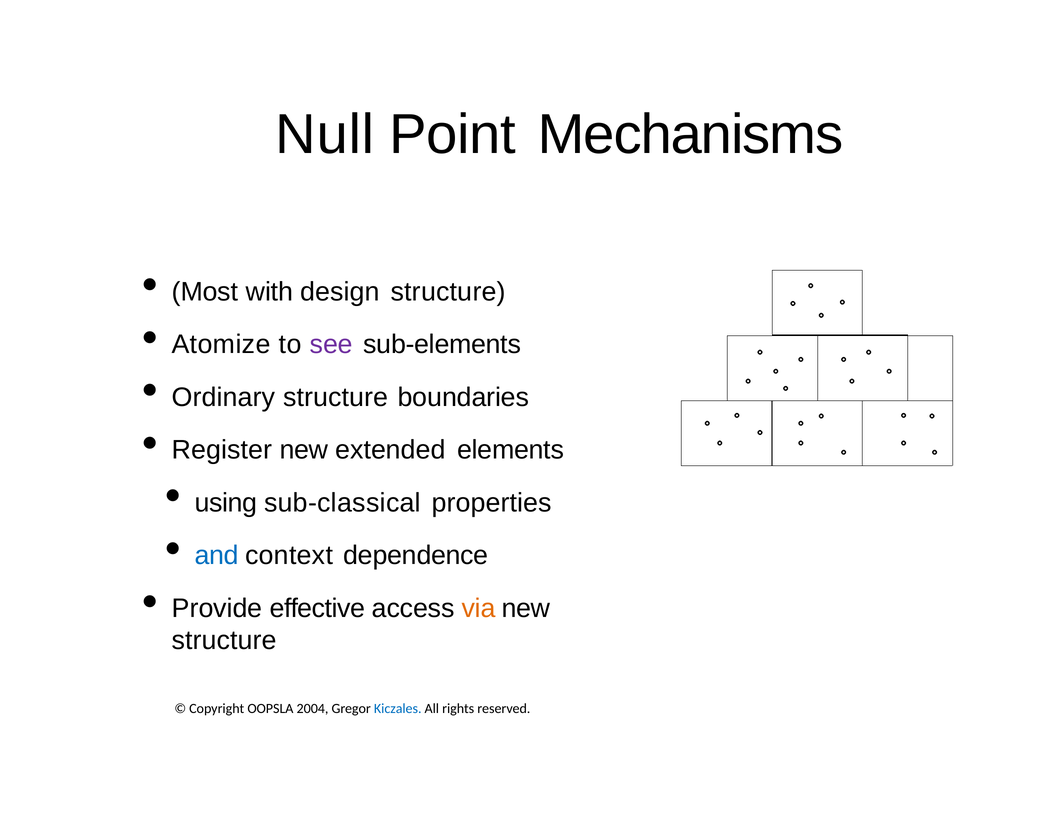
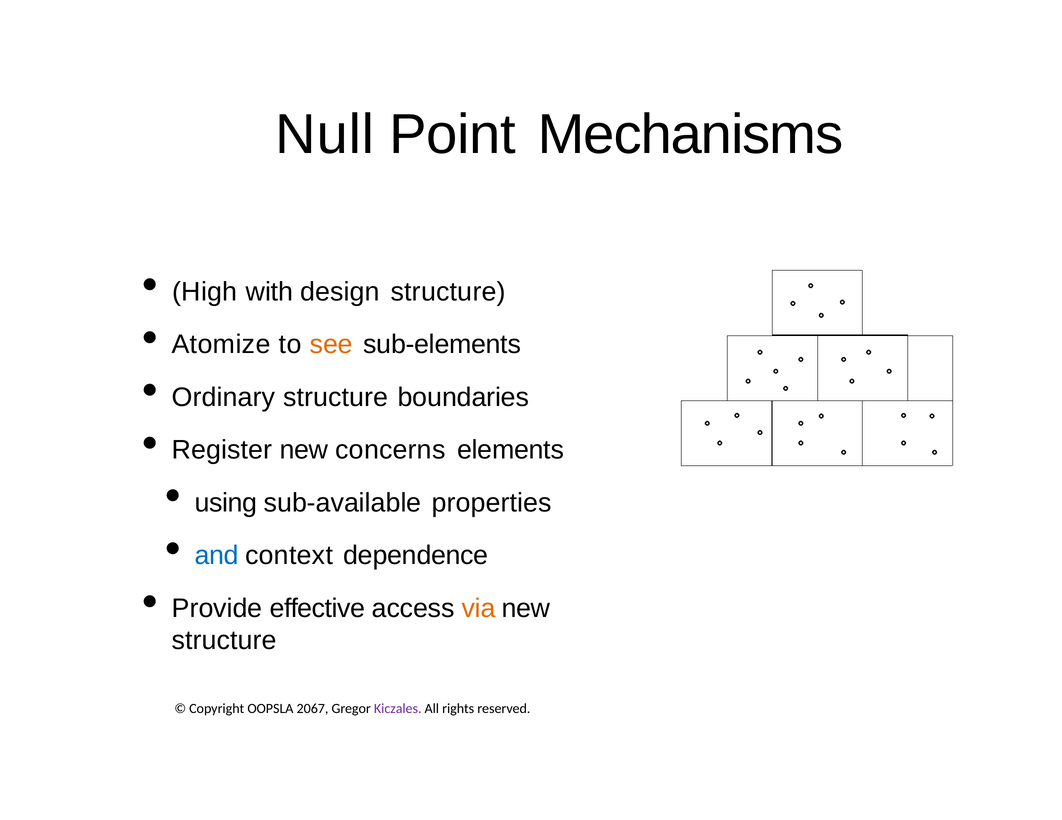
Most: Most -> High
see colour: purple -> orange
extended: extended -> concerns
sub-classical: sub-classical -> sub-available
2004: 2004 -> 2067
Kiczales colour: blue -> purple
